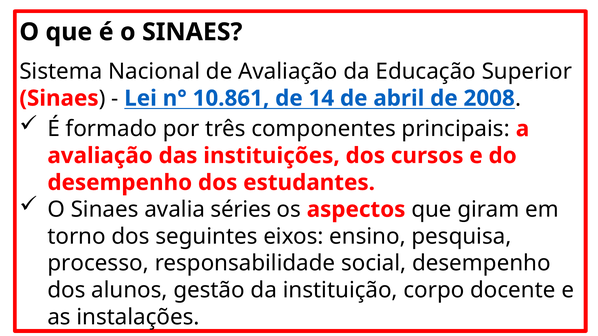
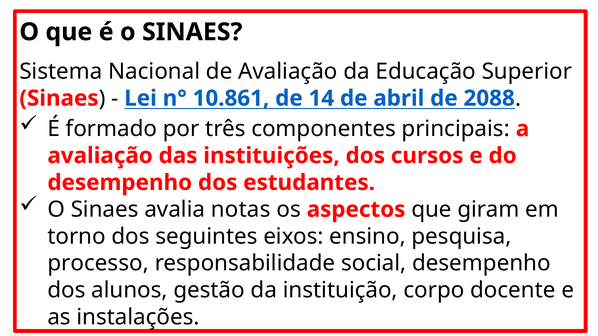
2008: 2008 -> 2088
séries: séries -> notas
